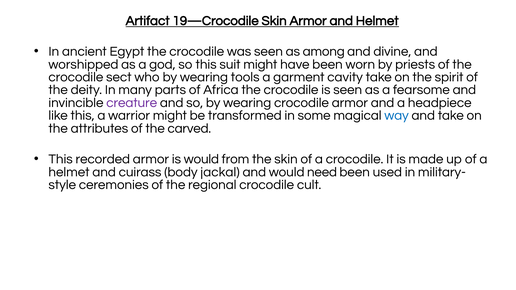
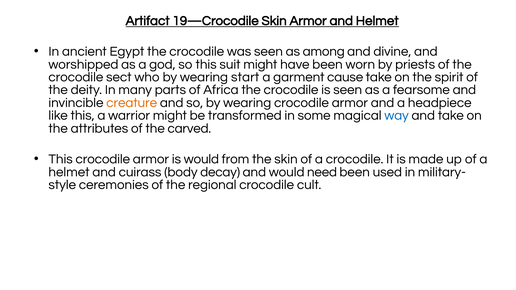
tools: tools -> start
cavity: cavity -> cause
creature colour: purple -> orange
This recorded: recorded -> crocodile
jackal: jackal -> decay
